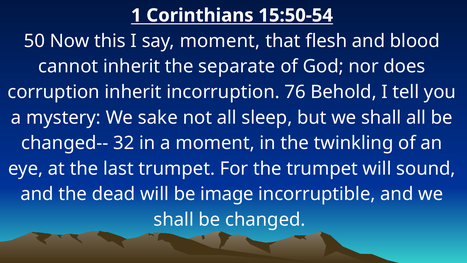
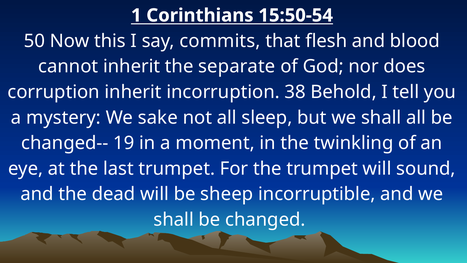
say moment: moment -> commits
76: 76 -> 38
32: 32 -> 19
image: image -> sheep
